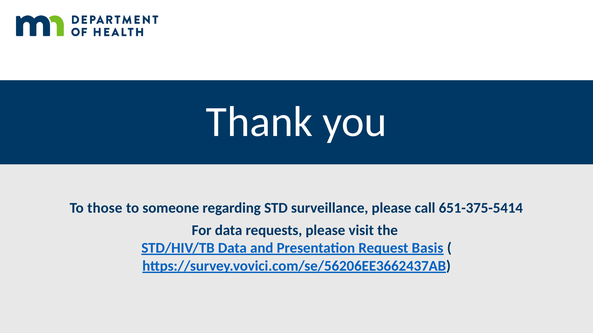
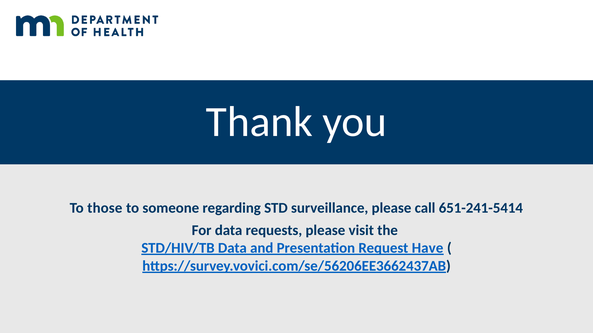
651-375-5414: 651-375-5414 -> 651-241-5414
Basis: Basis -> Have
